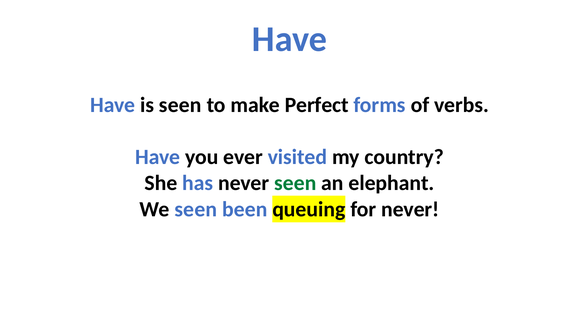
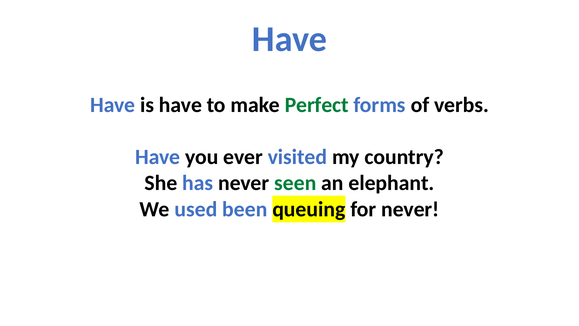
is seen: seen -> have
Perfect colour: black -> green
We seen: seen -> used
